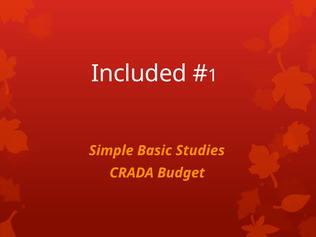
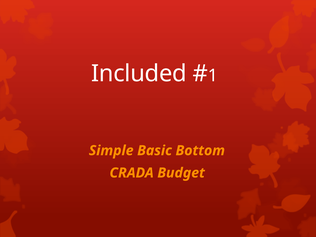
Studies: Studies -> Bottom
